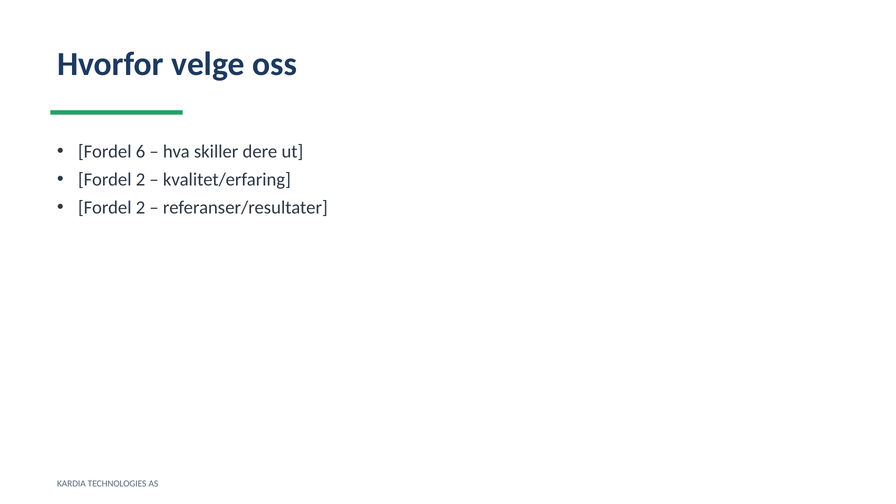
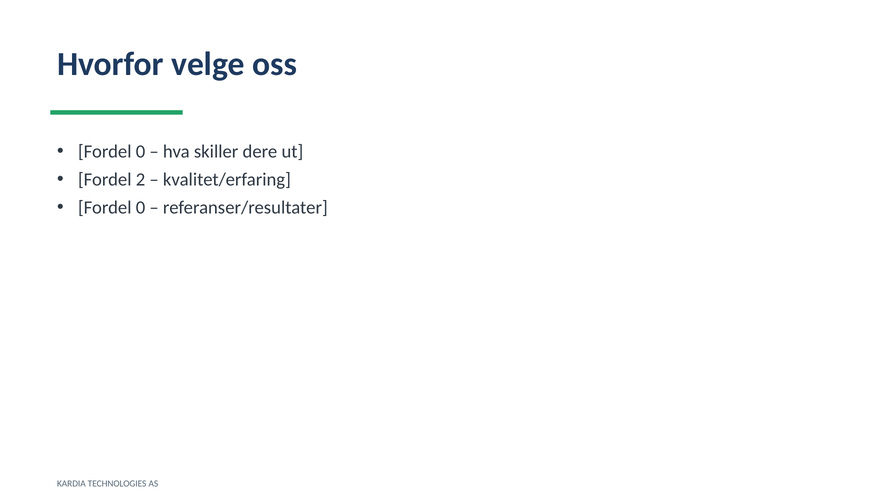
6 at (141, 152): 6 -> 0
2 at (141, 208): 2 -> 0
